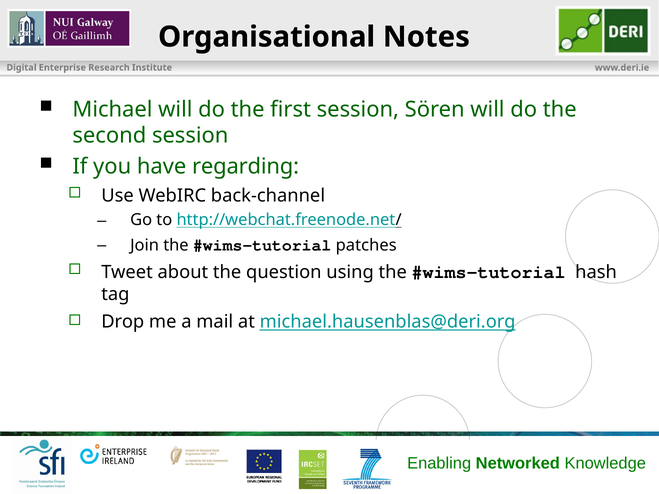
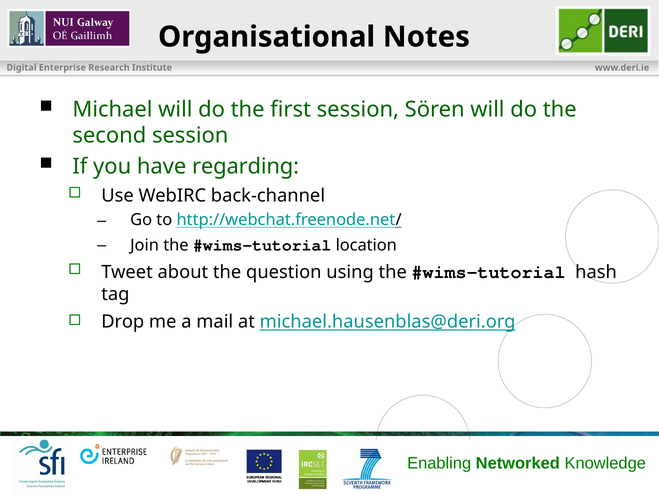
patches: patches -> location
